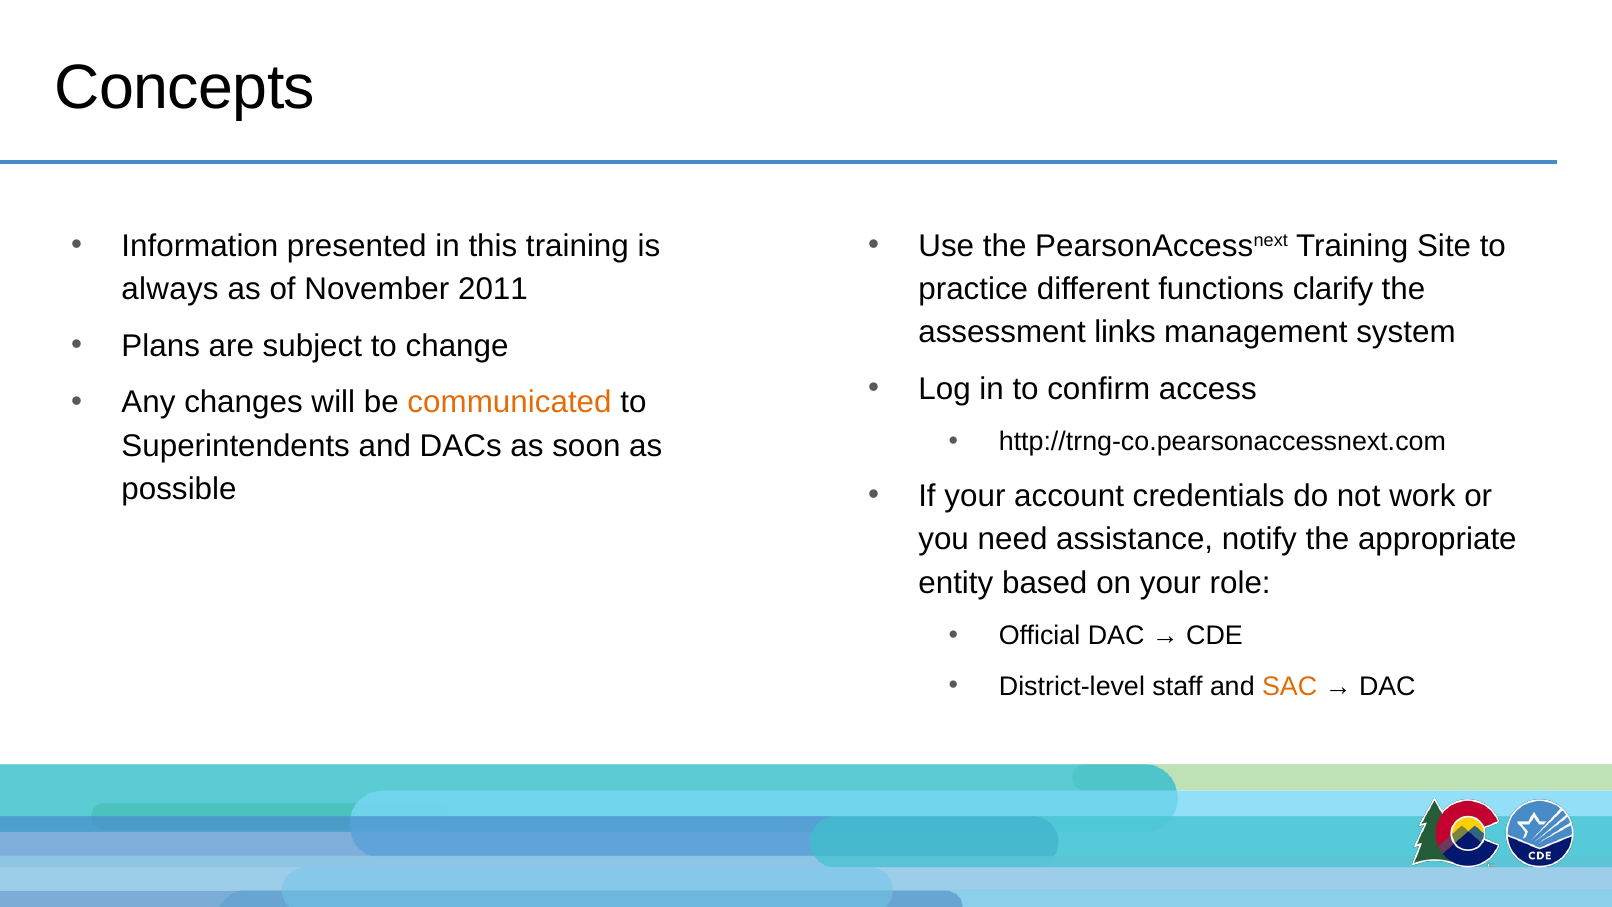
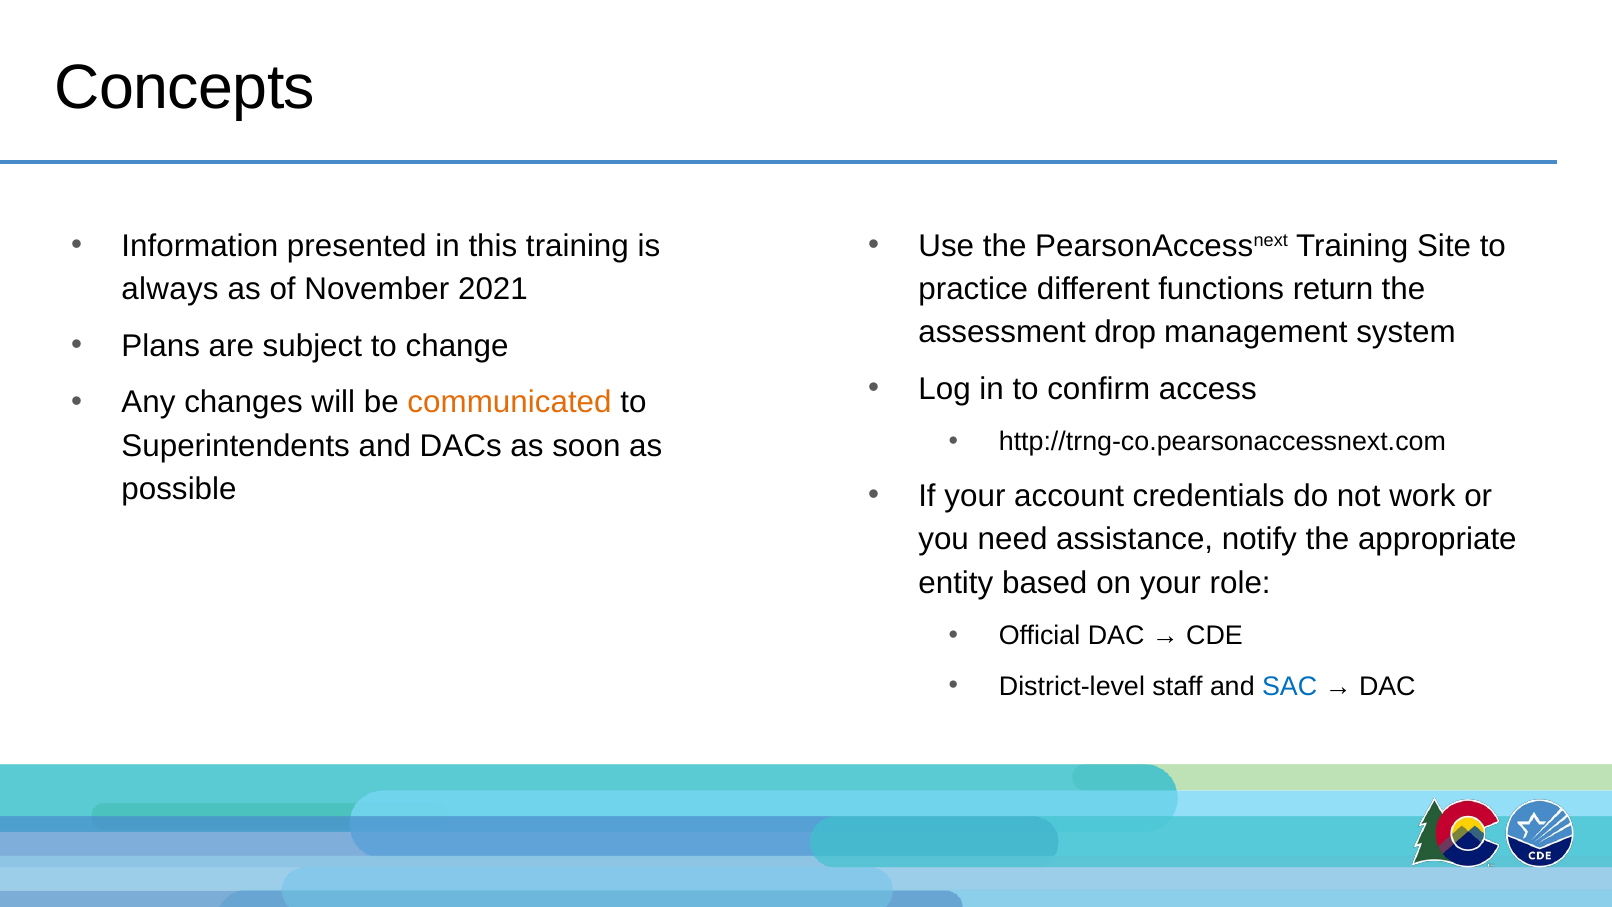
2011: 2011 -> 2021
clarify: clarify -> return
links: links -> drop
SAC colour: orange -> blue
